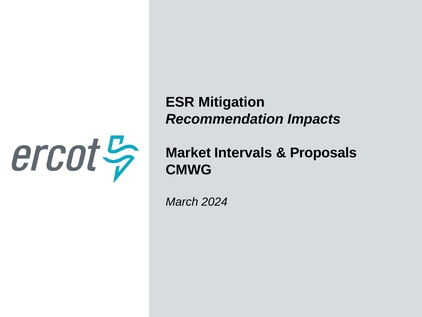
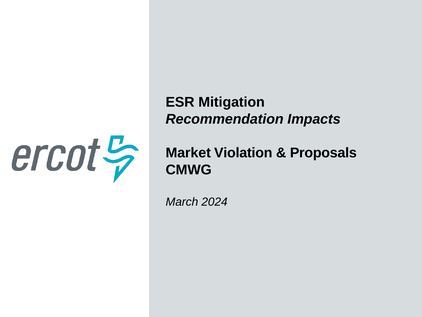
Intervals: Intervals -> Violation
